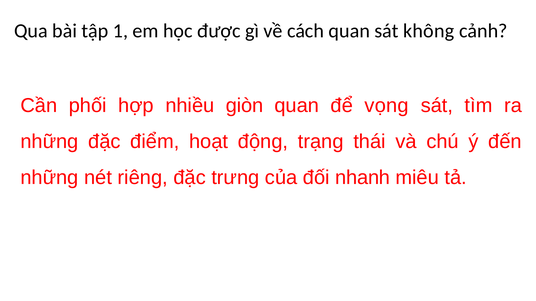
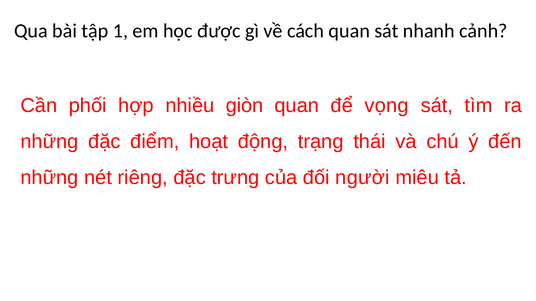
không: không -> nhanh
nhanh: nhanh -> người
